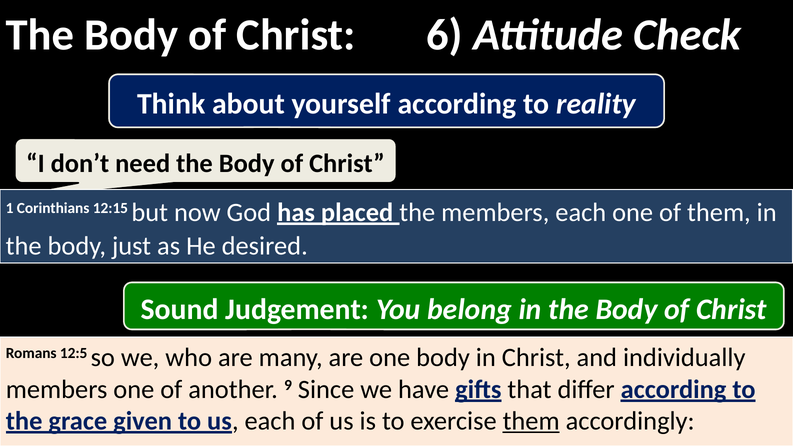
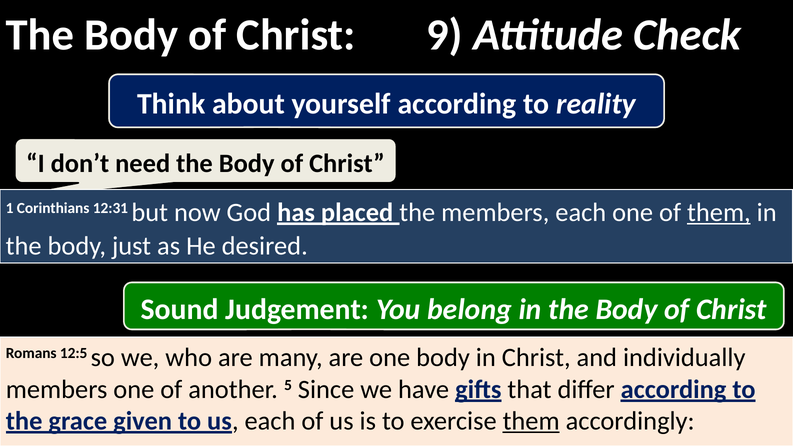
6: 6 -> 9
12:15: 12:15 -> 12:31
them at (719, 212) underline: none -> present
9: 9 -> 5
